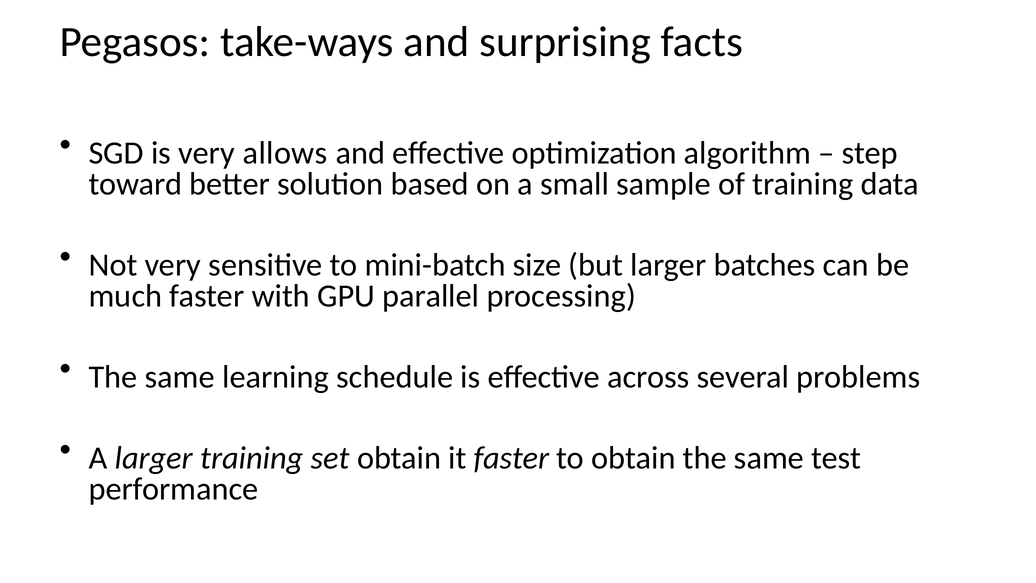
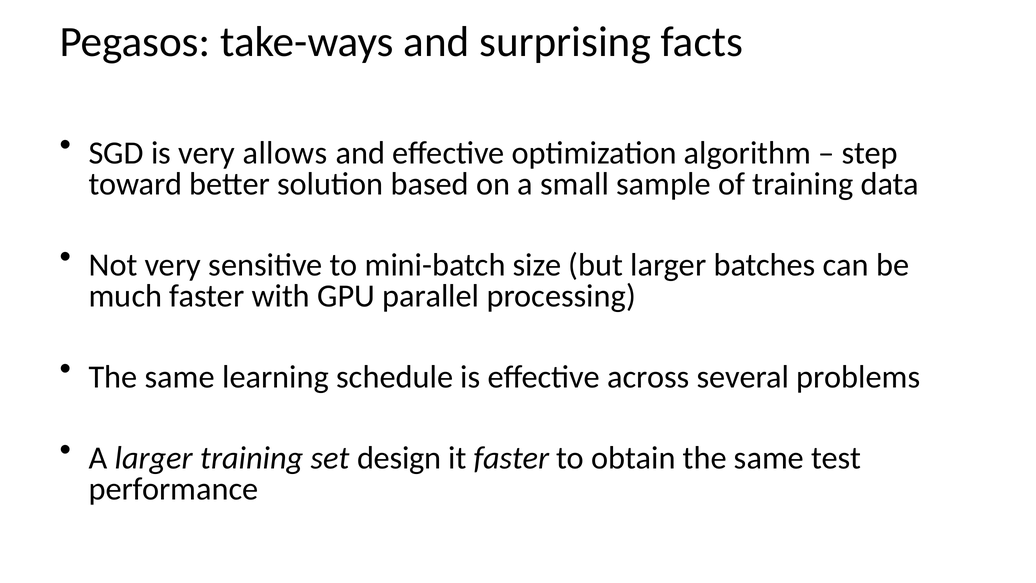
set obtain: obtain -> design
